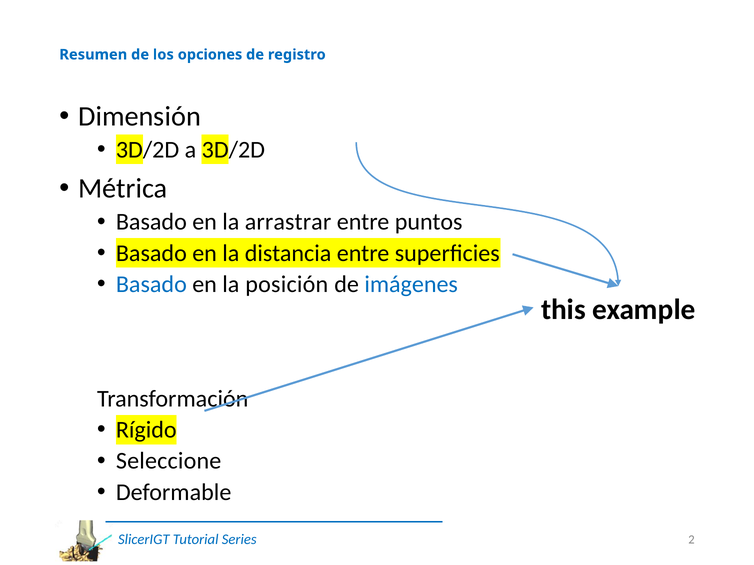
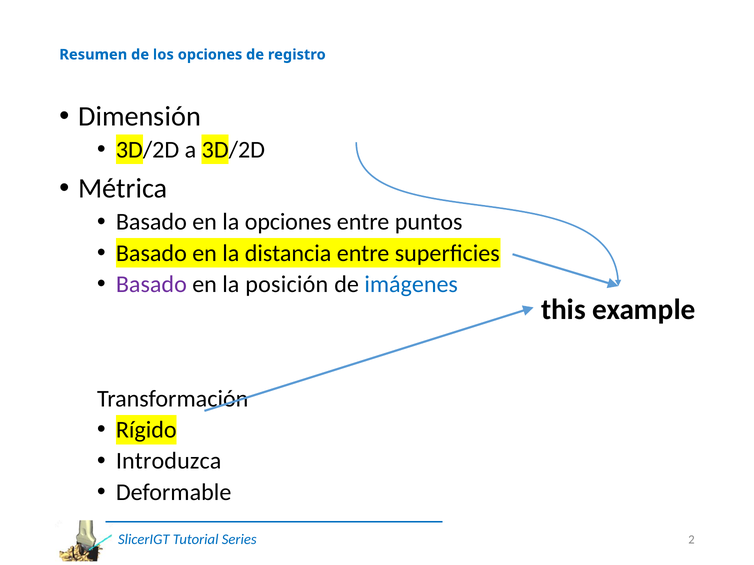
la arrastrar: arrastrar -> opciones
Basado at (151, 285) colour: blue -> purple
Seleccione: Seleccione -> Introduzca
